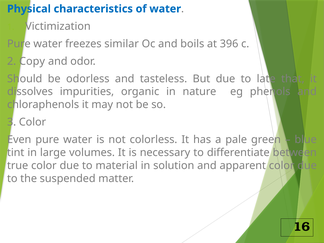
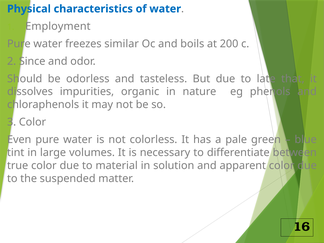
Victimization: Victimization -> Employment
396: 396 -> 200
Copy: Copy -> Since
